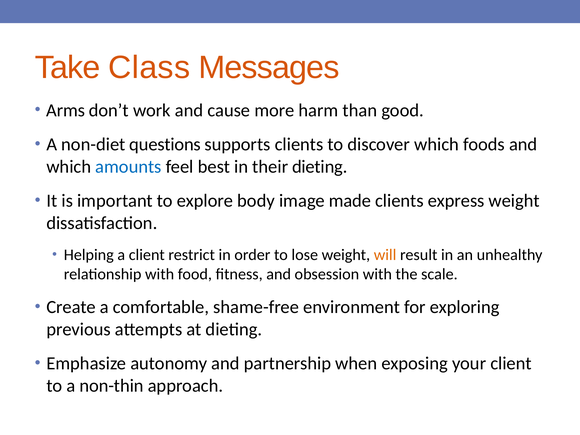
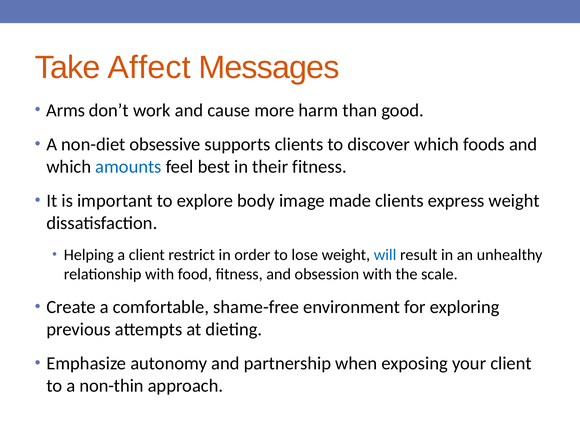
Class: Class -> Affect
questions: questions -> obsessive
their dieting: dieting -> fitness
will colour: orange -> blue
